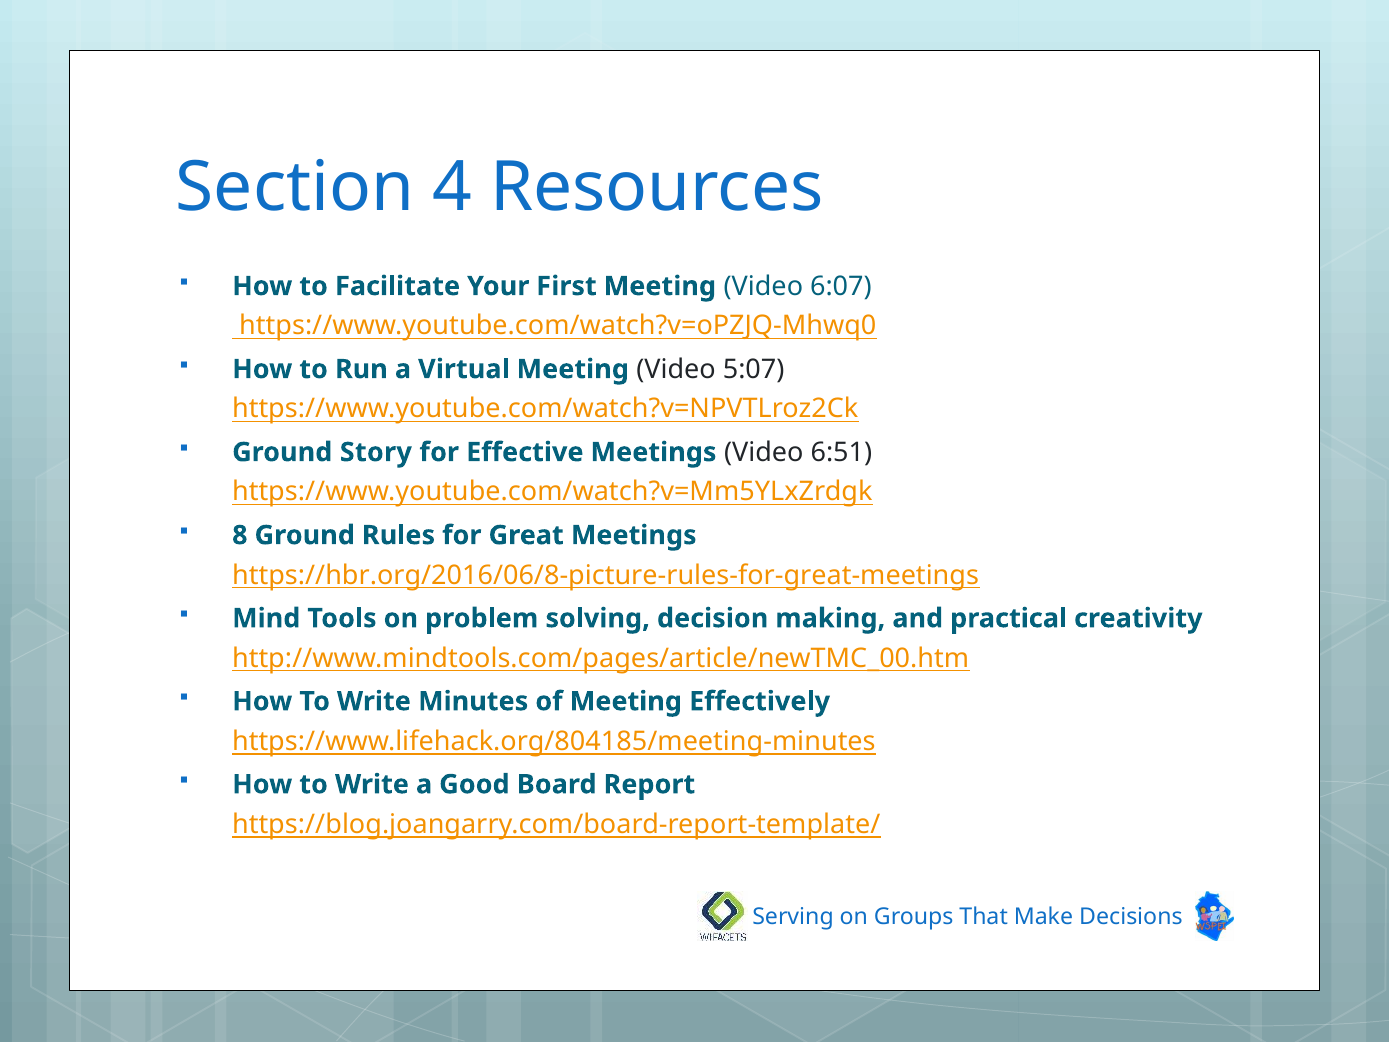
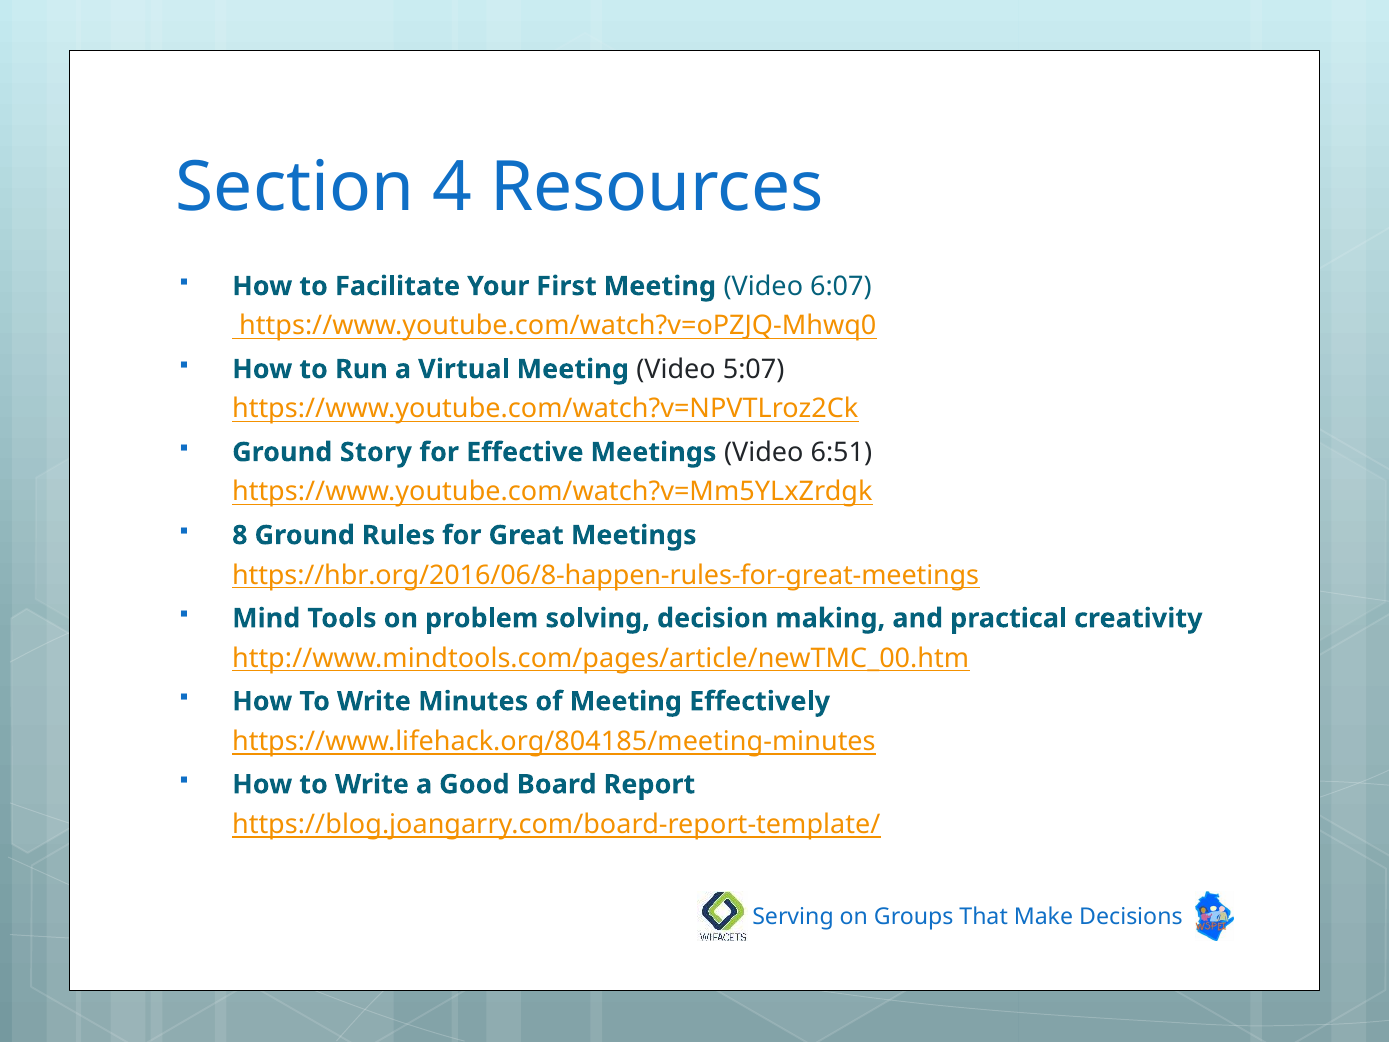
https://hbr.org/2016/06/8-picture-rules-for-great-meetings: https://hbr.org/2016/06/8-picture-rules-for-great-meetings -> https://hbr.org/2016/06/8-happen-rules-for-great-meetings
